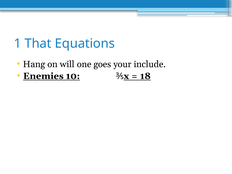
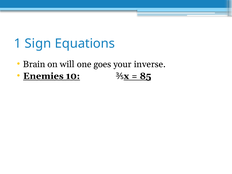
That: That -> Sign
Hang: Hang -> Brain
include: include -> inverse
18: 18 -> 85
